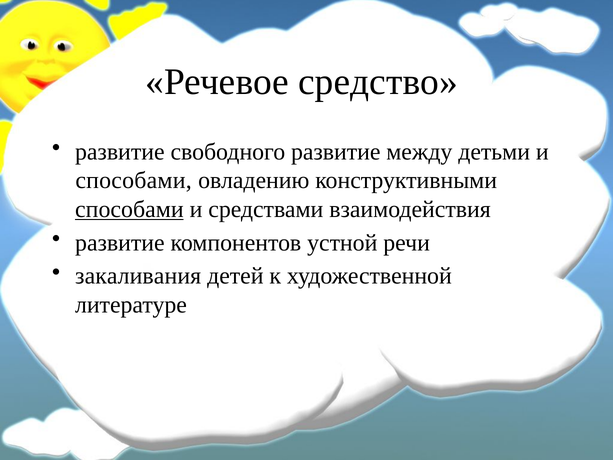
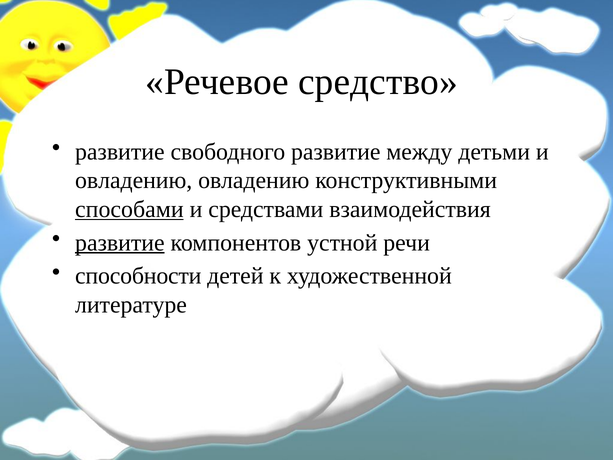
способами at (134, 180): способами -> овладению
развитие at (120, 242) underline: none -> present
закаливания: закаливания -> способности
